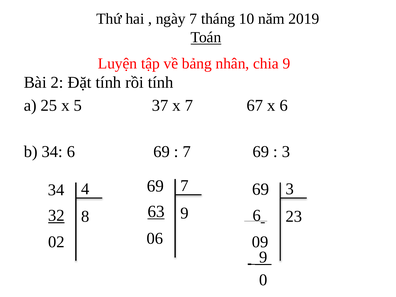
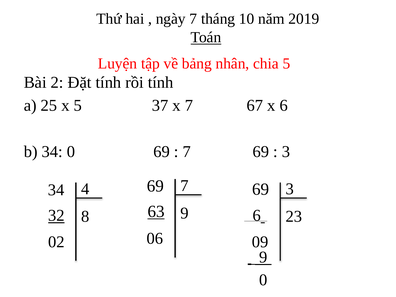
chia 9: 9 -> 5
34 6: 6 -> 0
